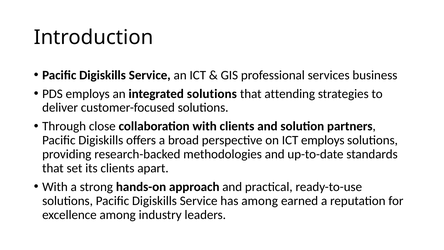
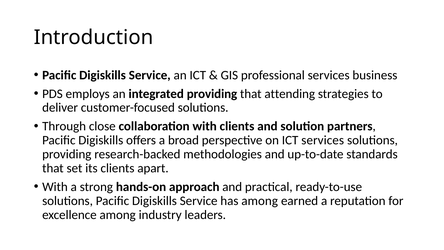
integrated solutions: solutions -> providing
ICT employs: employs -> services
